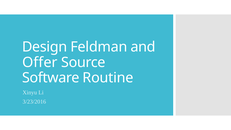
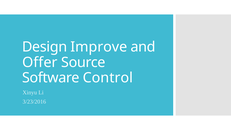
Feldman: Feldman -> Improve
Routine: Routine -> Control
